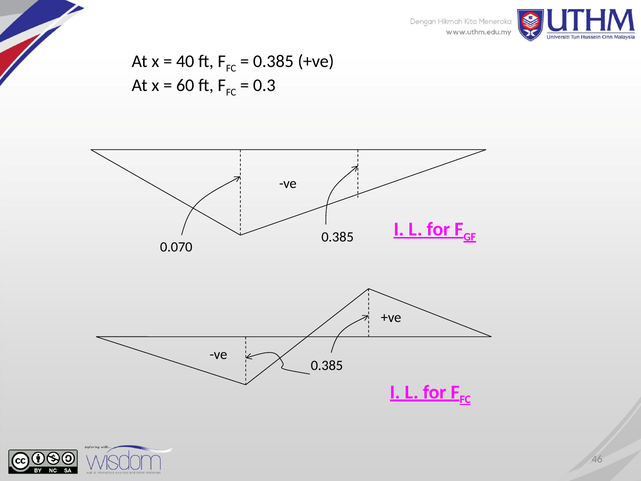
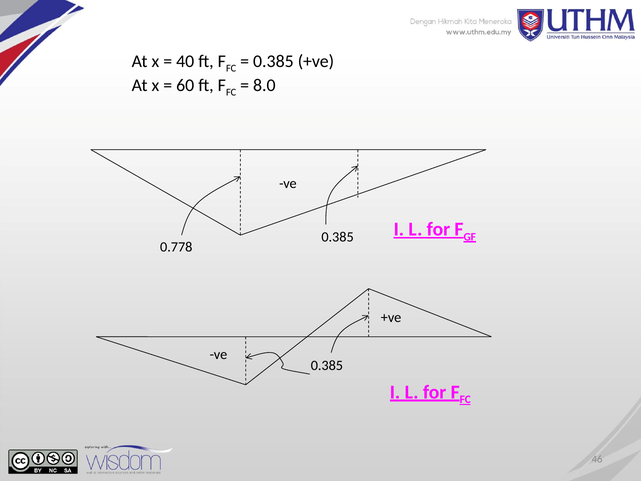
0.3: 0.3 -> 8.0
0.070: 0.070 -> 0.778
